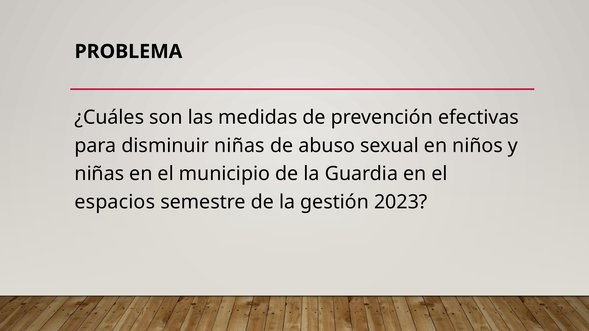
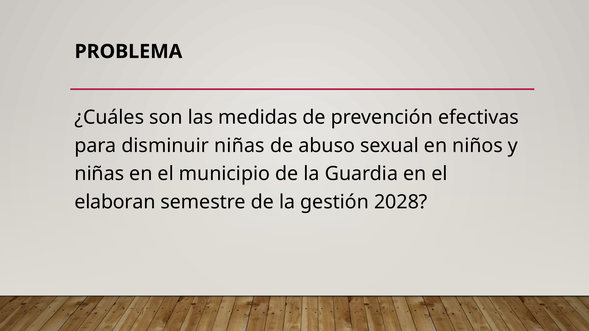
espacios: espacios -> elaboran
2023: 2023 -> 2028
